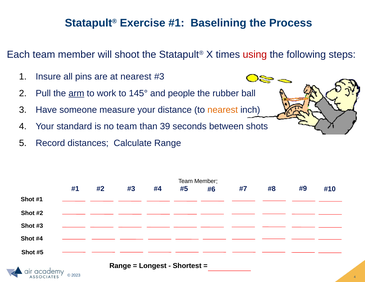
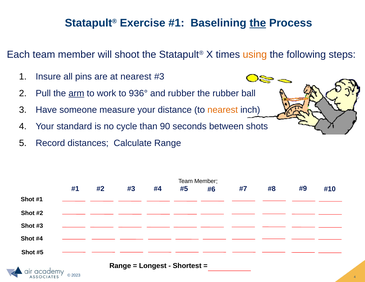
the at (258, 23) underline: none -> present
using colour: red -> orange
145°: 145° -> 936°
and people: people -> rubber
no team: team -> cycle
39: 39 -> 90
